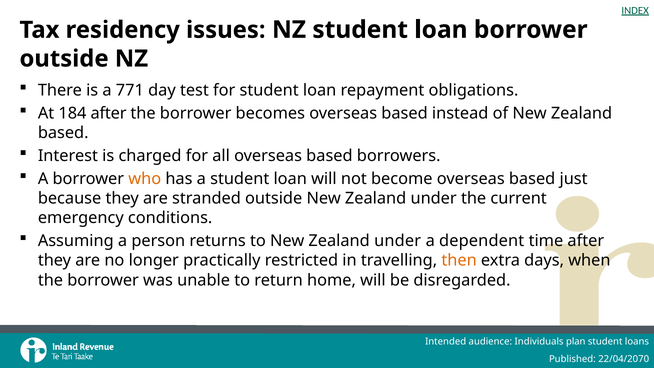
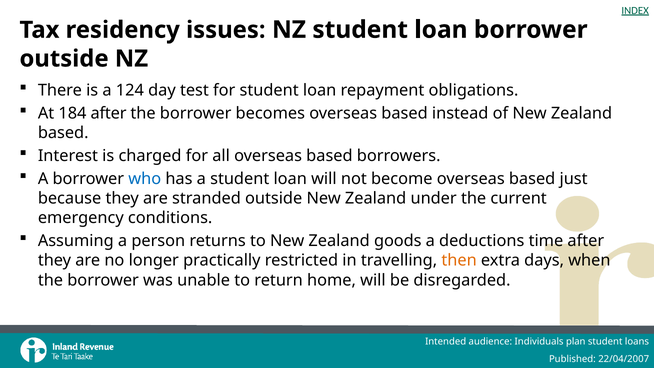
771: 771 -> 124
who colour: orange -> blue
to New Zealand under: under -> goods
dependent: dependent -> deductions
22/04/2070: 22/04/2070 -> 22/04/2007
